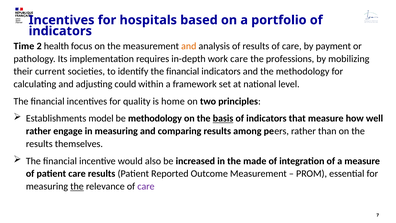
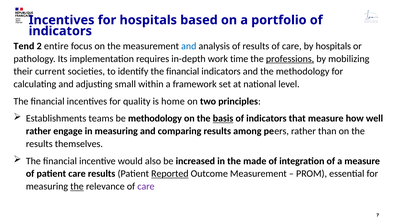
Time: Time -> Tend
health: health -> entire
and at (189, 46) colour: orange -> blue
by payment: payment -> hospitals
work care: care -> time
professions underline: none -> present
could: could -> small
model: model -> teams
Reported underline: none -> present
